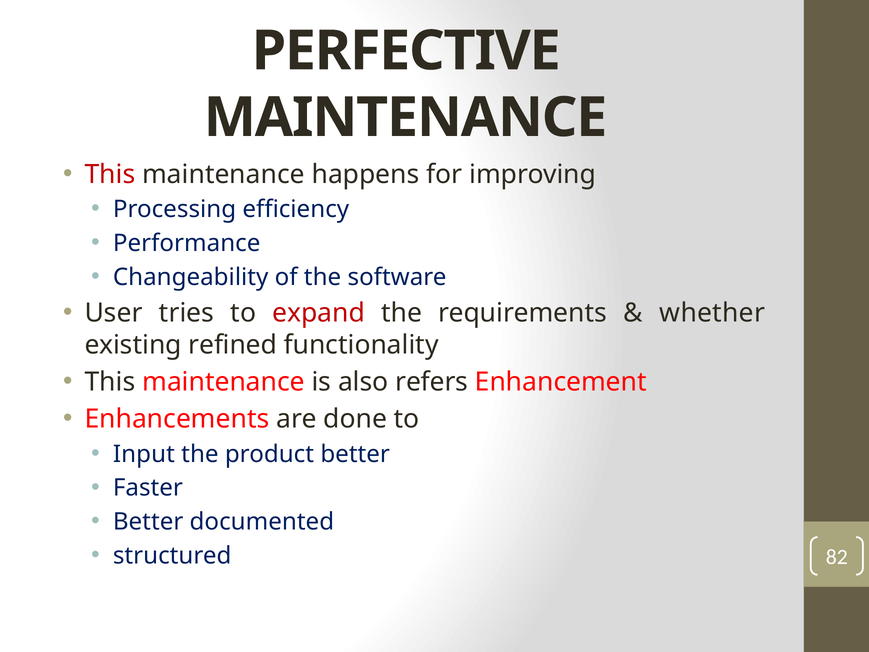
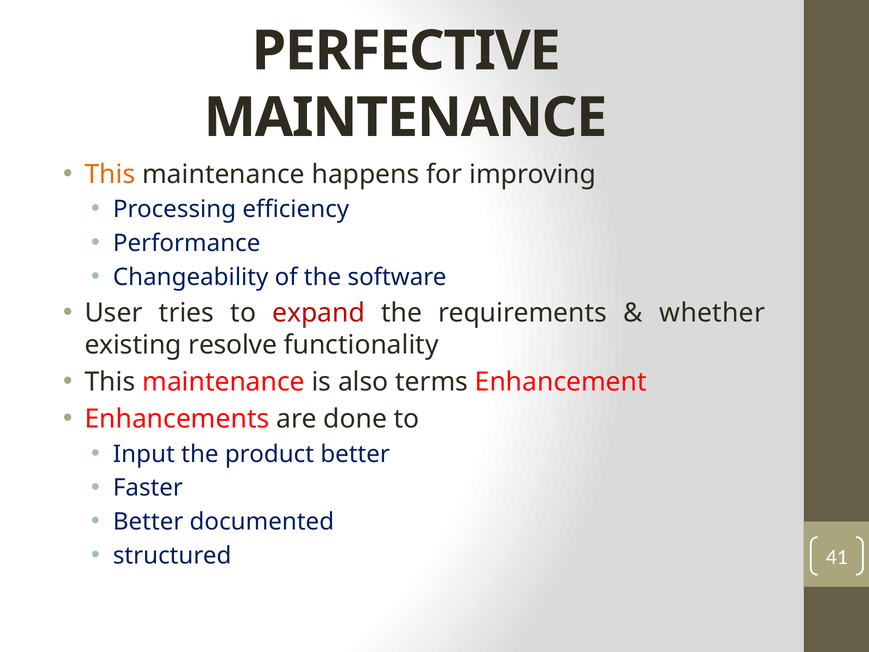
This at (110, 174) colour: red -> orange
refined: refined -> resolve
refers: refers -> terms
82: 82 -> 41
